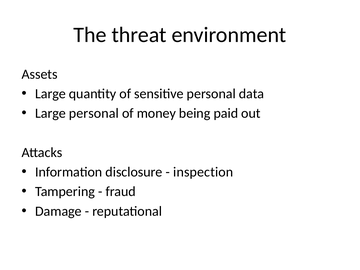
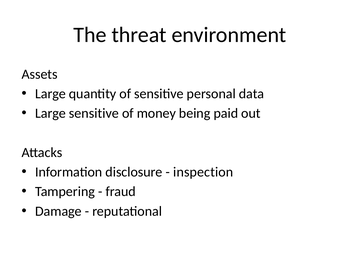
Large personal: personal -> sensitive
